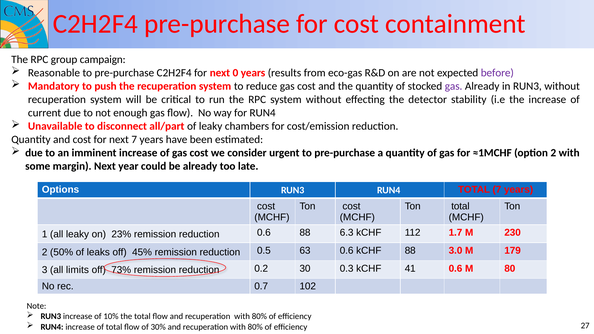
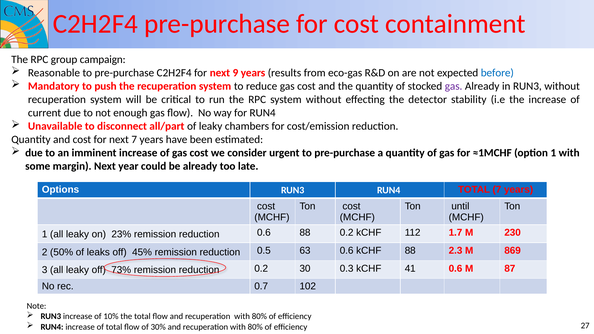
0: 0 -> 9
before colour: purple -> blue
option 2: 2 -> 1
Ton total: total -> until
88 6.3: 6.3 -> 0.2
3.0: 3.0 -> 2.3
179: 179 -> 869
3 all limits: limits -> leaky
80: 80 -> 87
